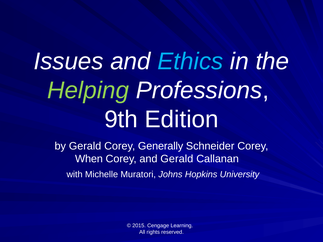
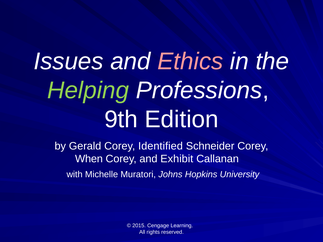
Ethics colour: light blue -> pink
Generally: Generally -> Identified
and Gerald: Gerald -> Exhibit
